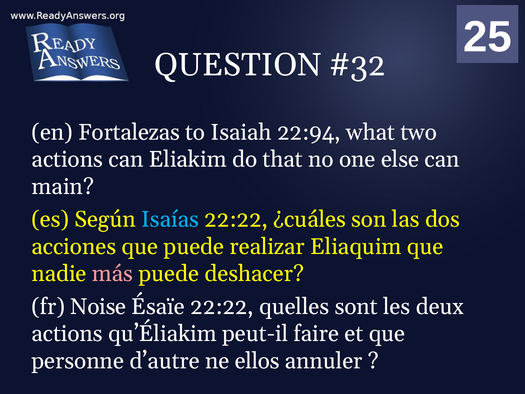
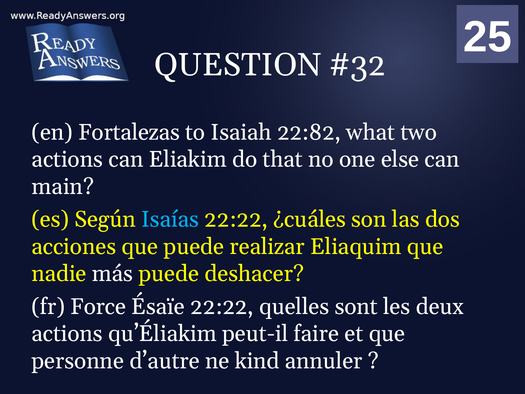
22:94: 22:94 -> 22:82
más colour: pink -> white
Noise: Noise -> Force
ellos: ellos -> kind
